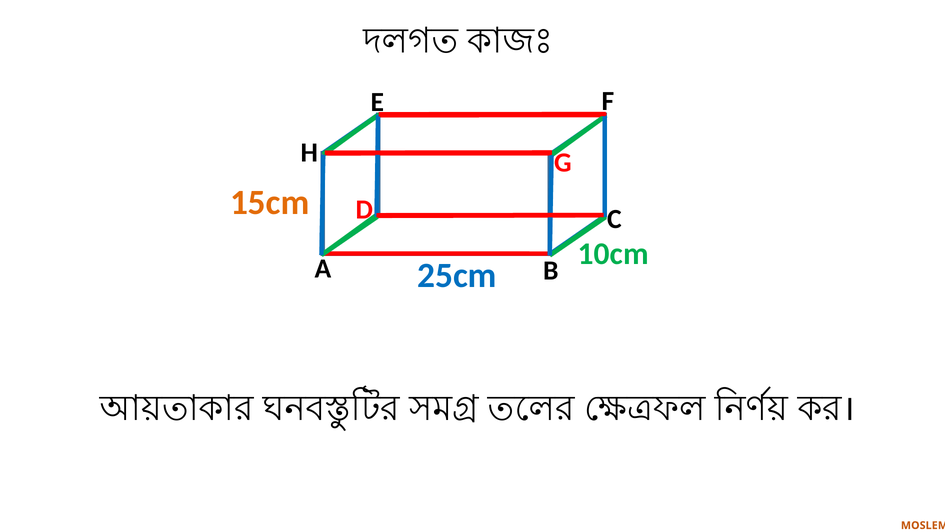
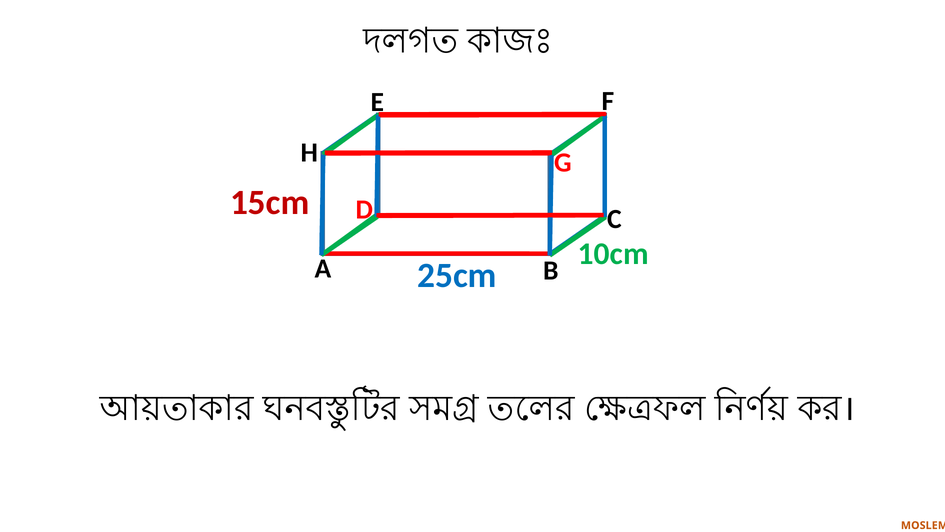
15cm colour: orange -> red
